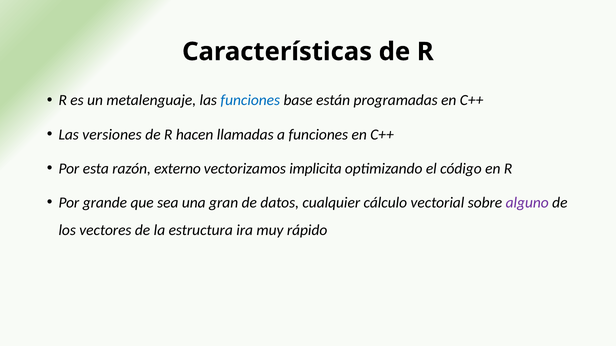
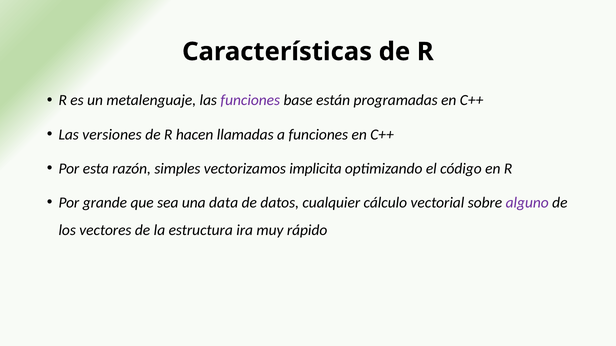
funciones at (250, 101) colour: blue -> purple
externo: externo -> simples
gran: gran -> data
